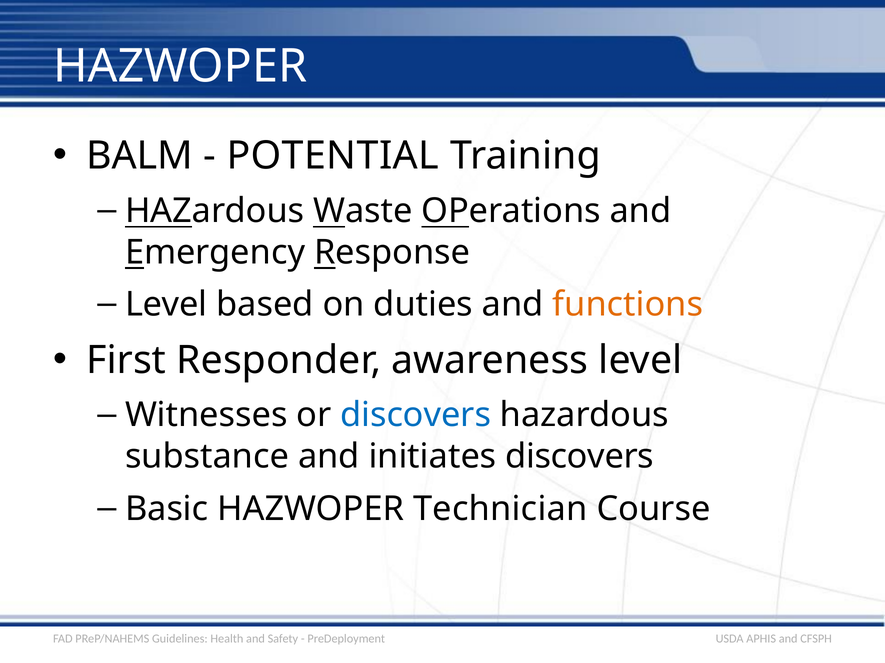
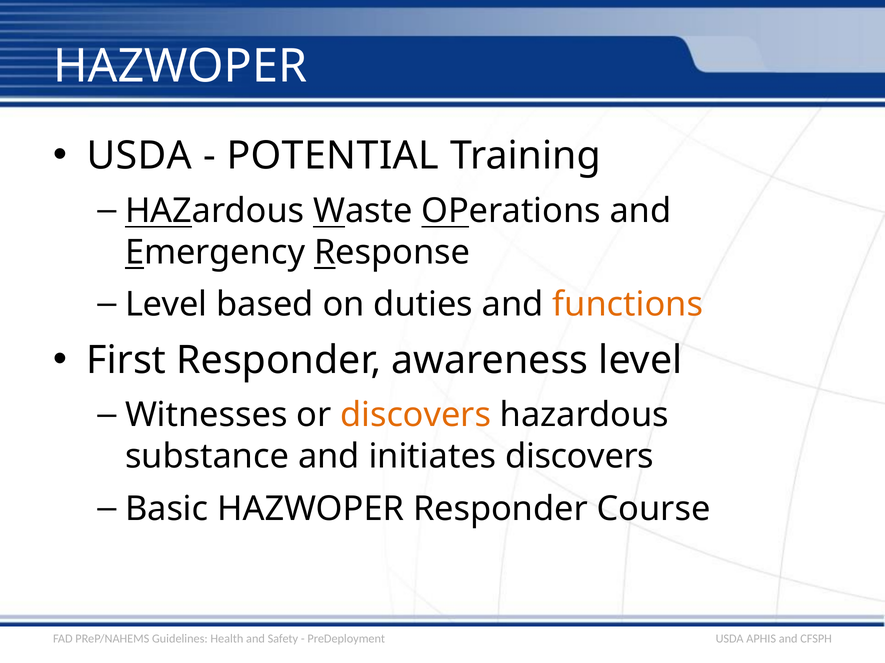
BALM at (140, 156): BALM -> USDA
discovers at (416, 416) colour: blue -> orange
HAZWOPER Technician: Technician -> Responder
